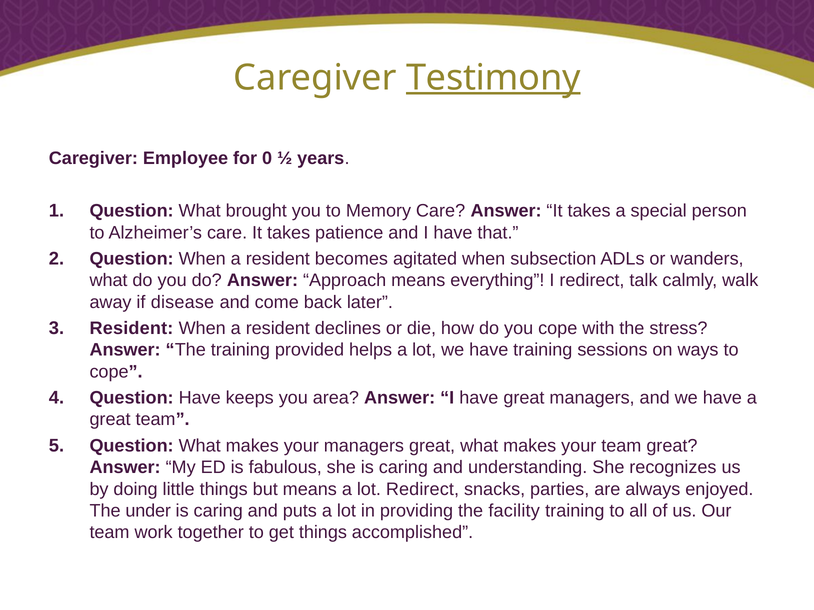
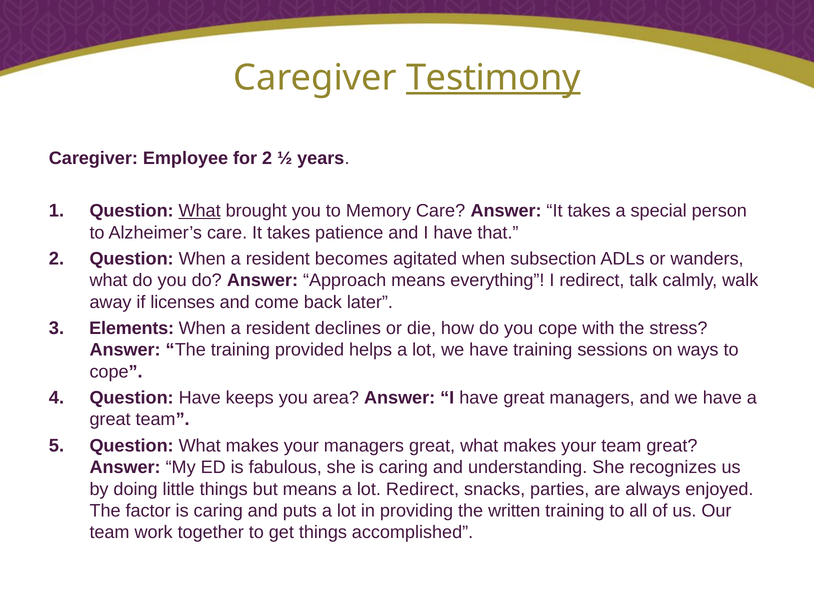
for 0: 0 -> 2
What at (200, 211) underline: none -> present
disease: disease -> licenses
3 Resident: Resident -> Elements
under: under -> factor
facility: facility -> written
